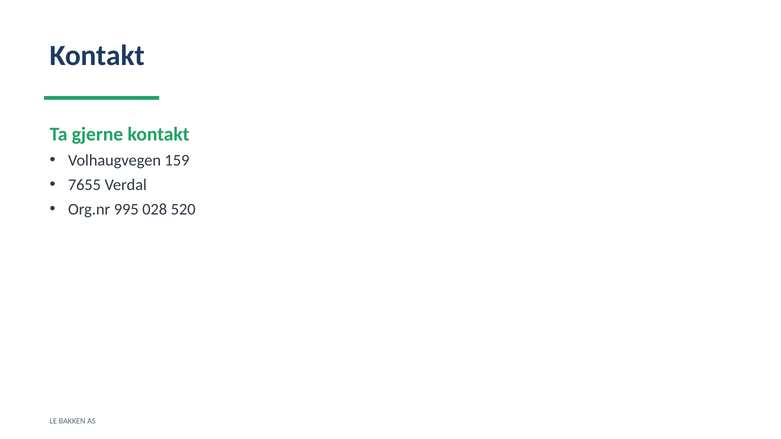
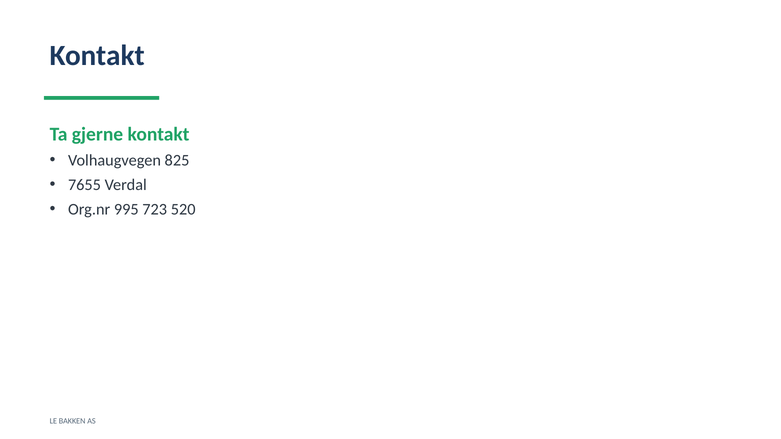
159: 159 -> 825
028: 028 -> 723
